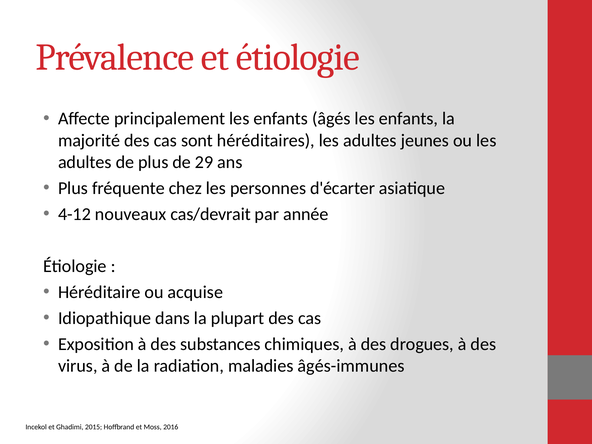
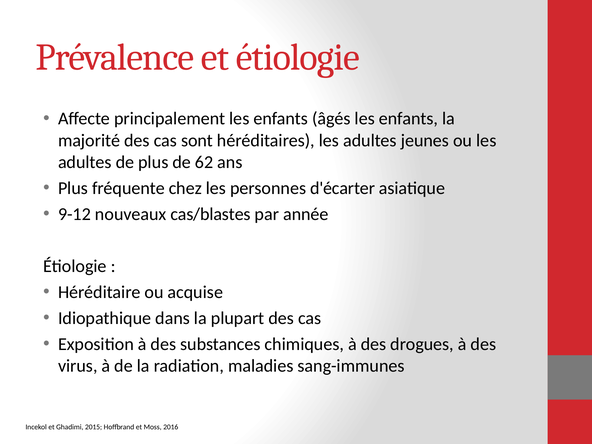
29: 29 -> 62
4-12: 4-12 -> 9-12
cas/devrait: cas/devrait -> cas/blastes
âgés-immunes: âgés-immunes -> sang-immunes
